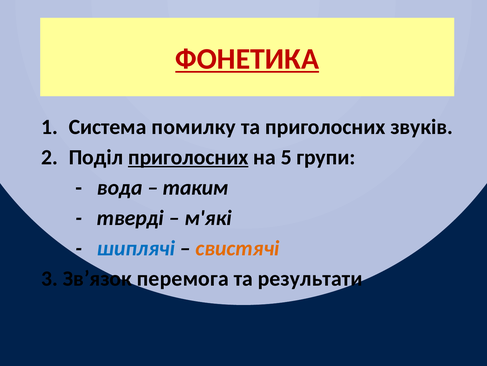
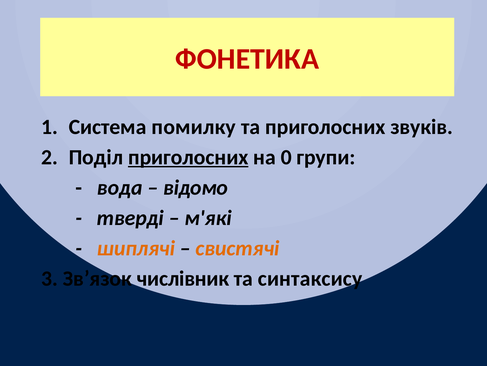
ФОНЕТИКА underline: present -> none
5: 5 -> 0
таким: таким -> відомо
шиплячі colour: blue -> orange
перемога: перемога -> числівник
результати: результати -> синтаксису
